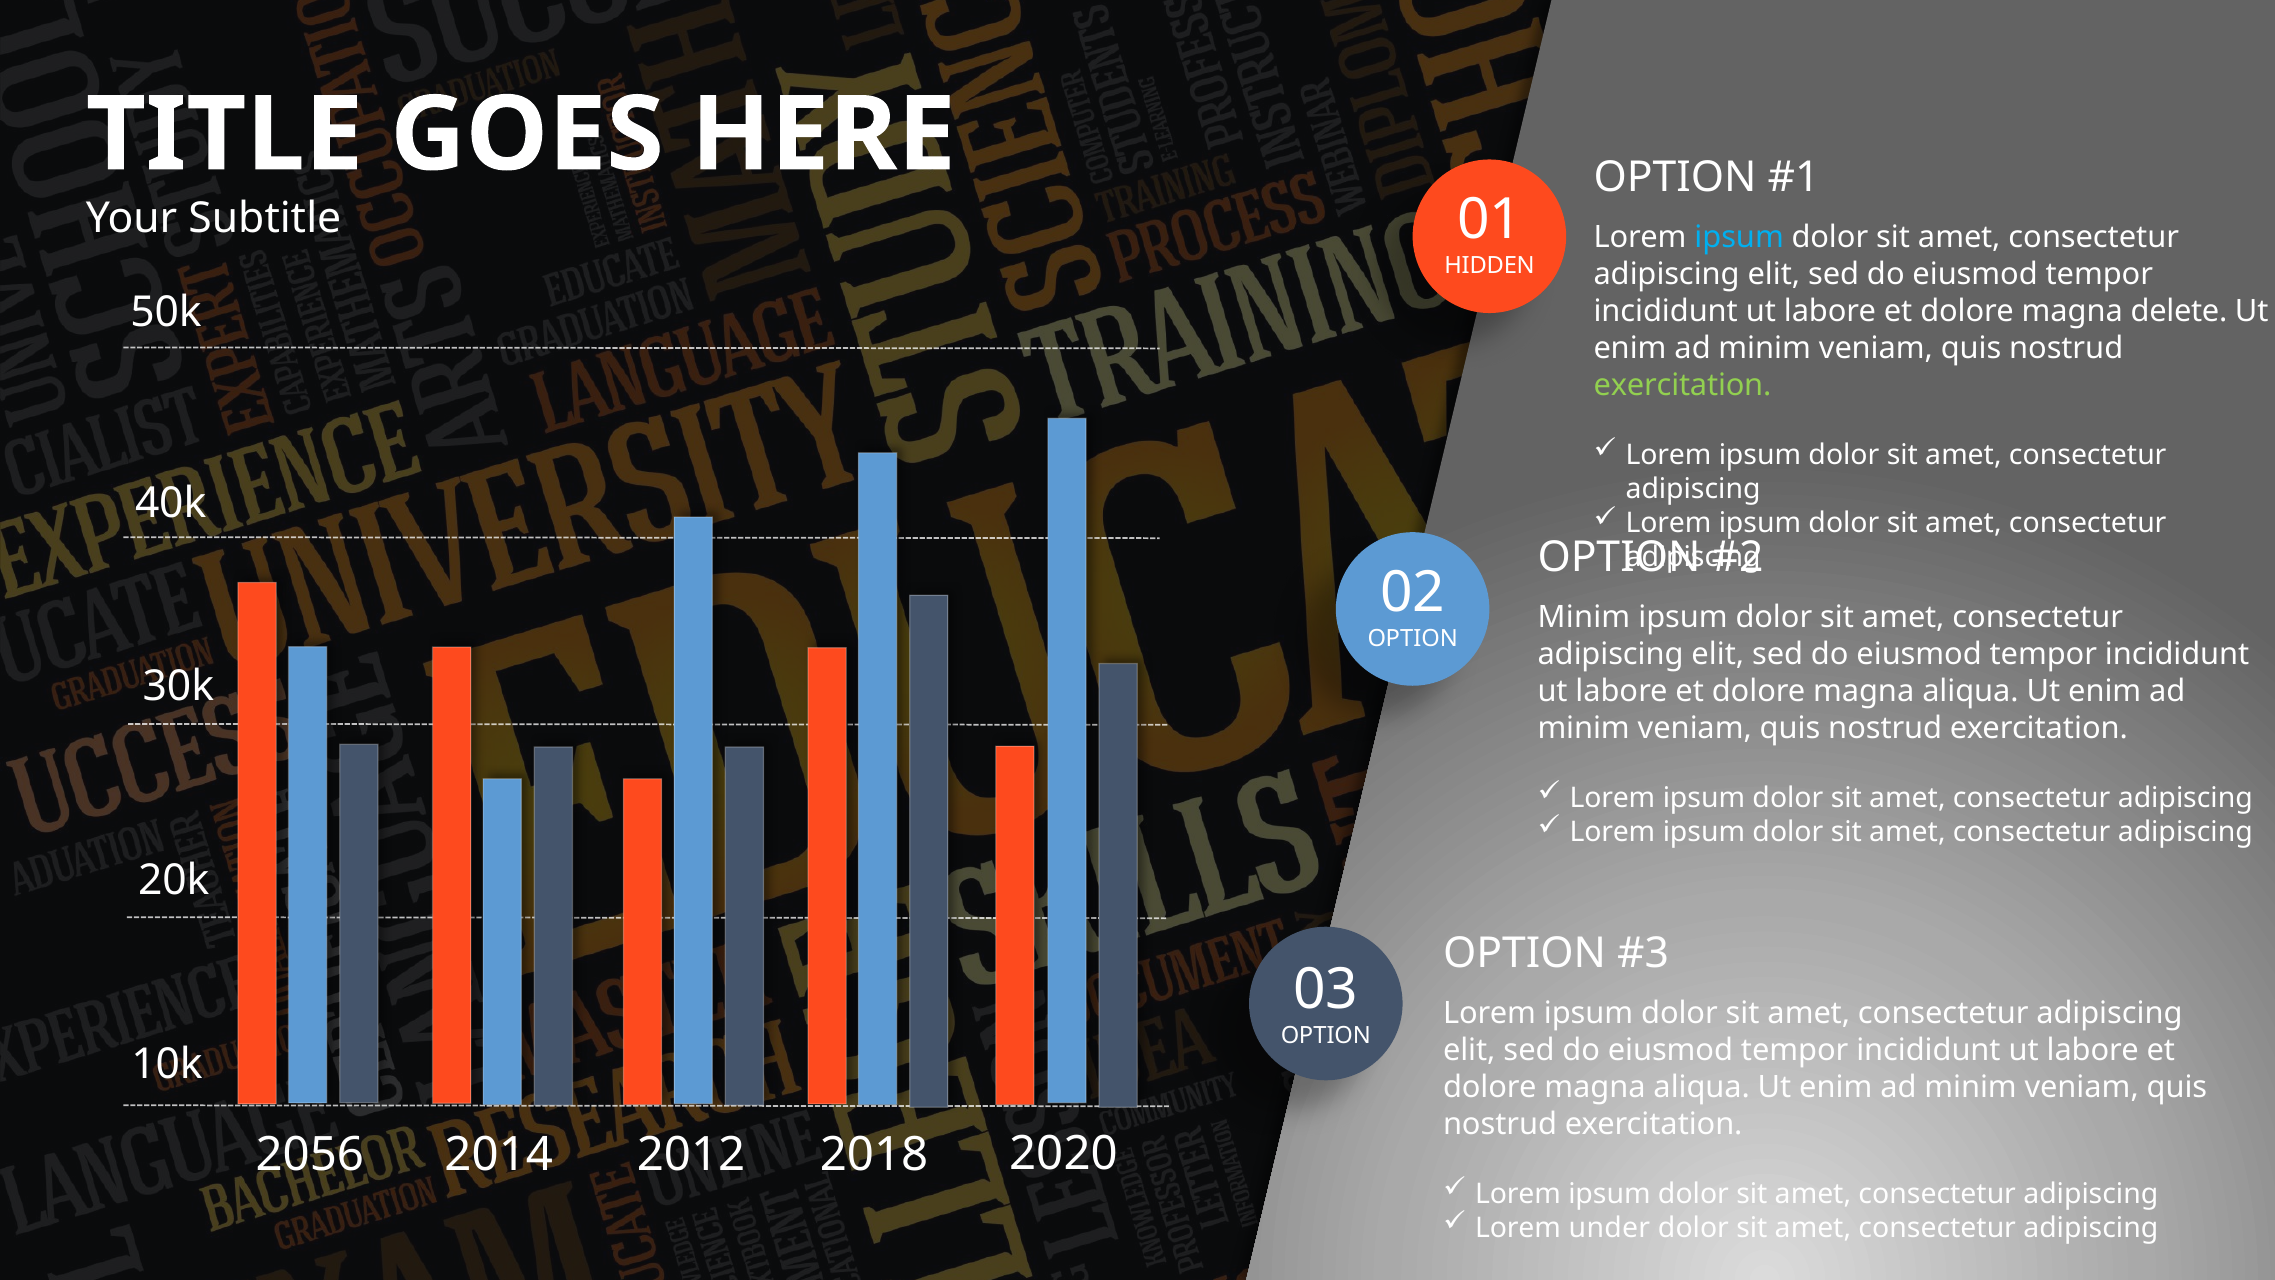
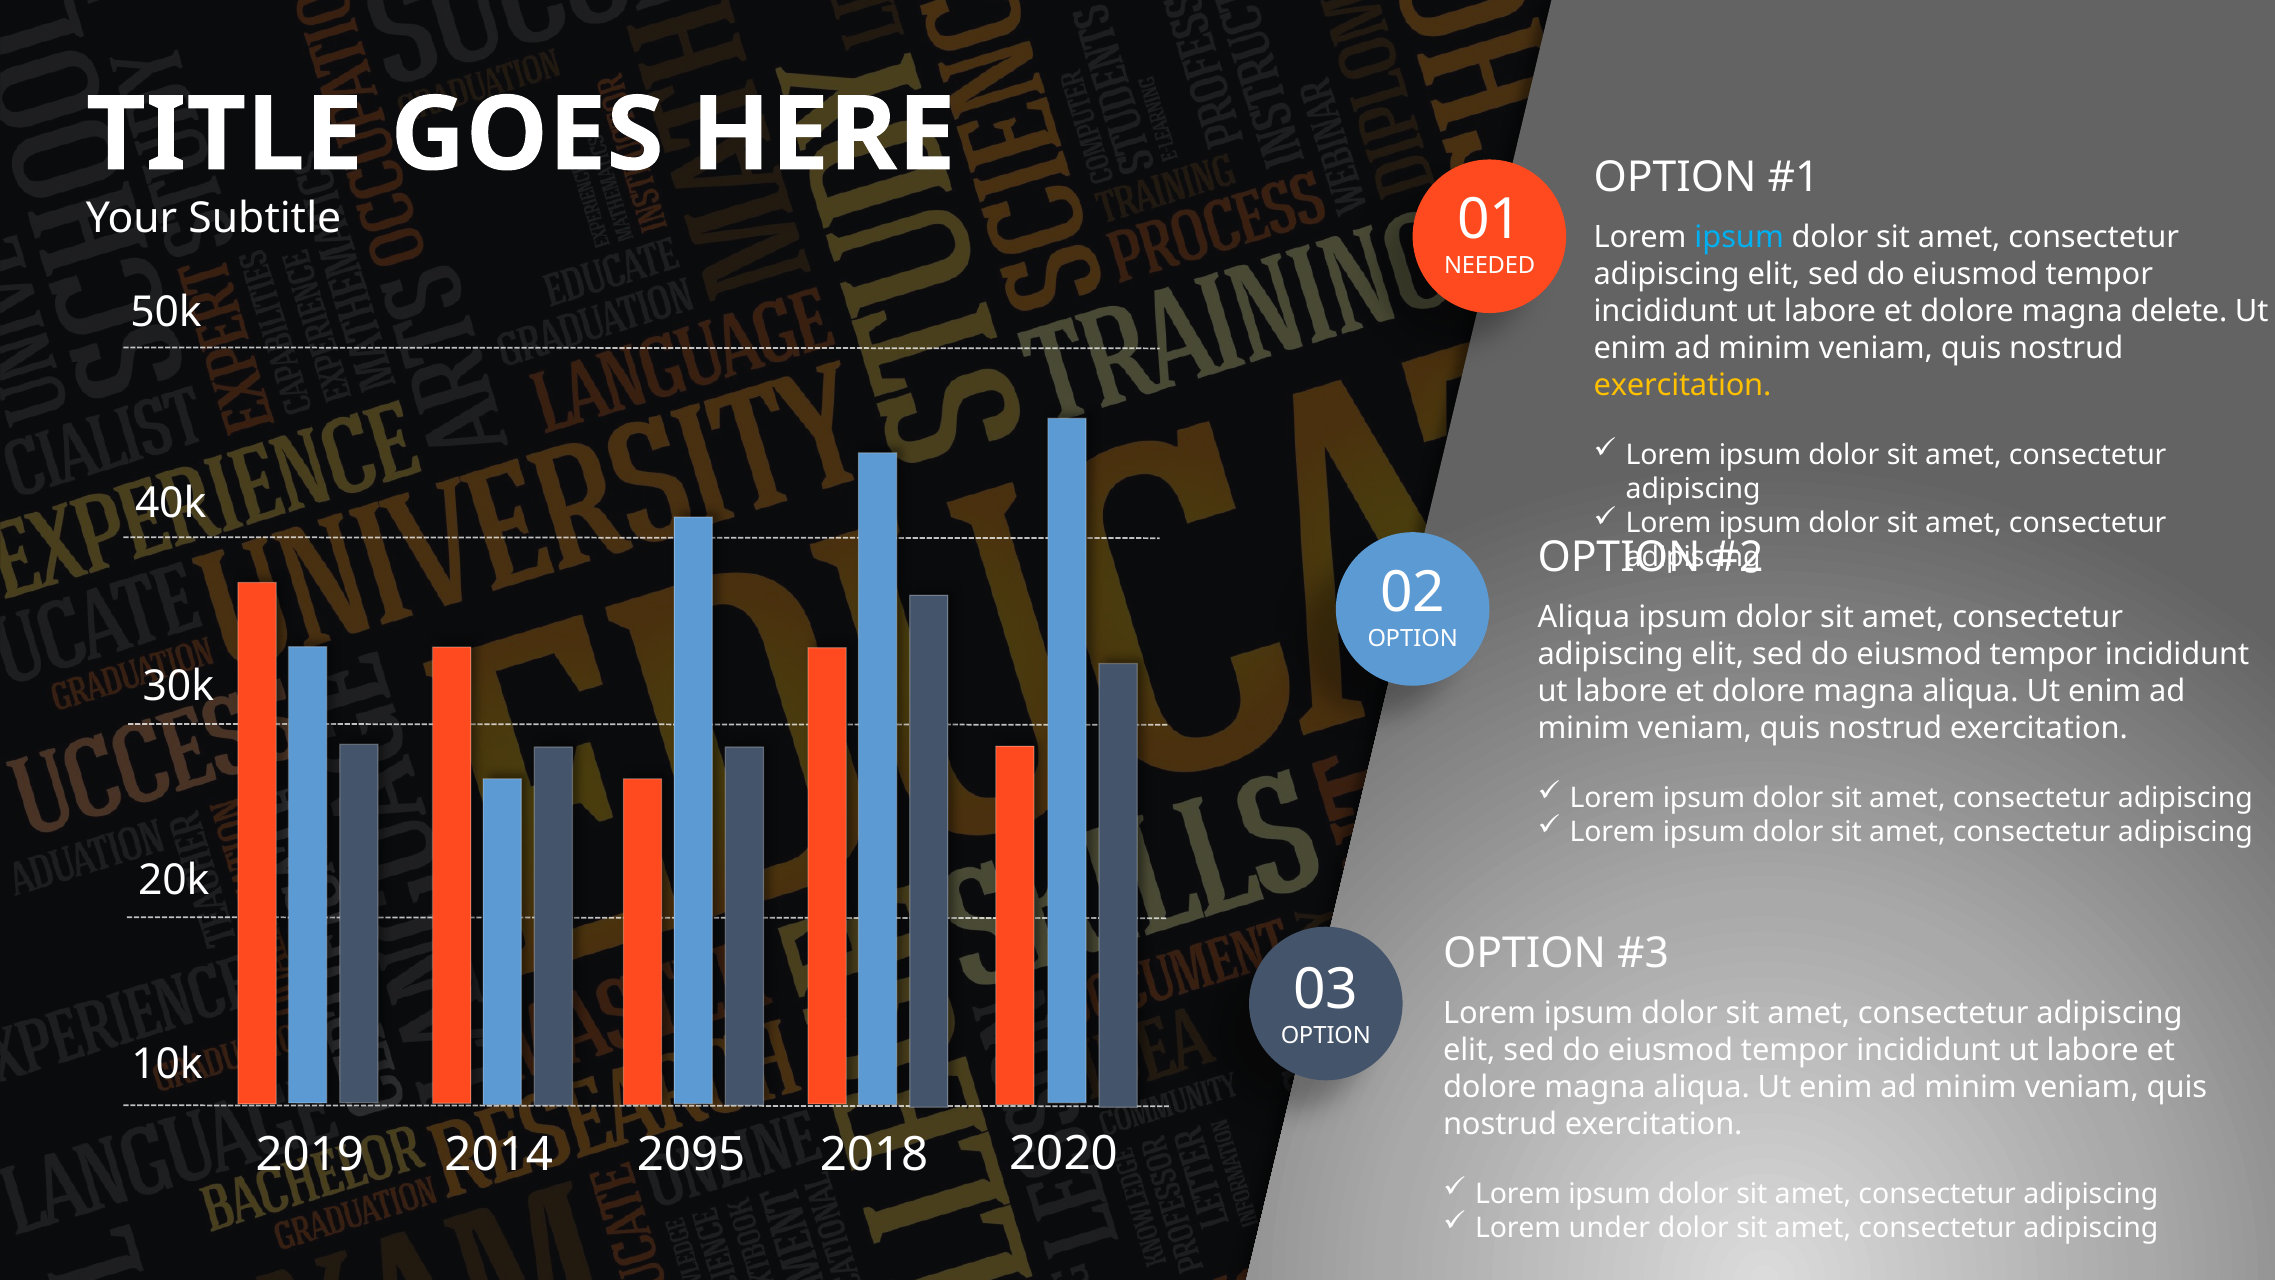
HIDDEN: HIDDEN -> NEEDED
exercitation at (1682, 386) colour: light green -> yellow
Minim at (1584, 617): Minim -> Aliqua
2056: 2056 -> 2019
2012: 2012 -> 2095
